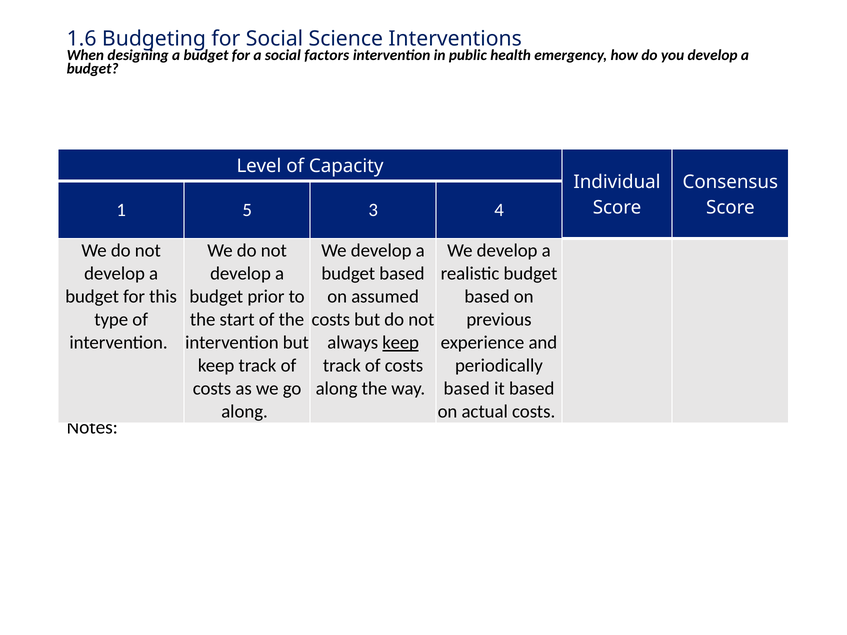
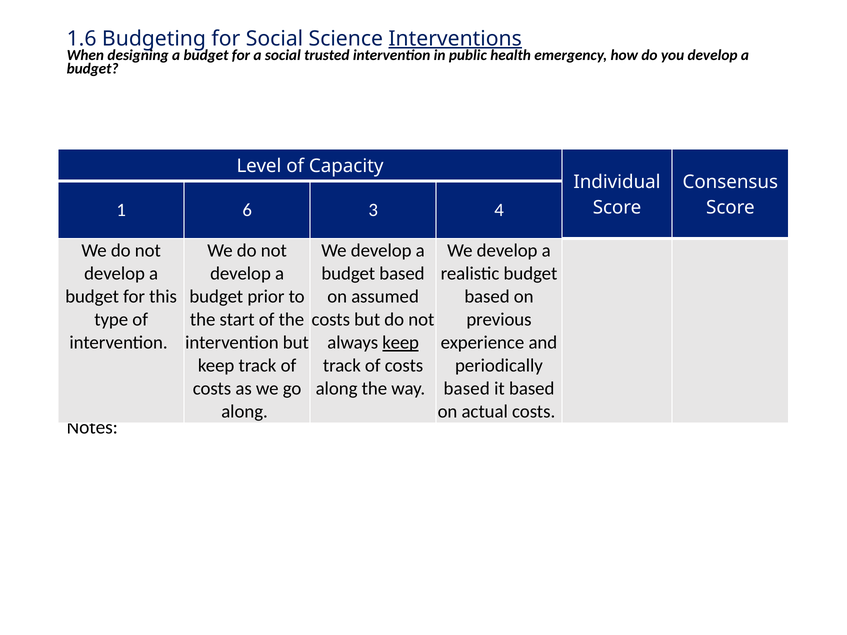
Interventions underline: none -> present
factors: factors -> trusted
5: 5 -> 6
